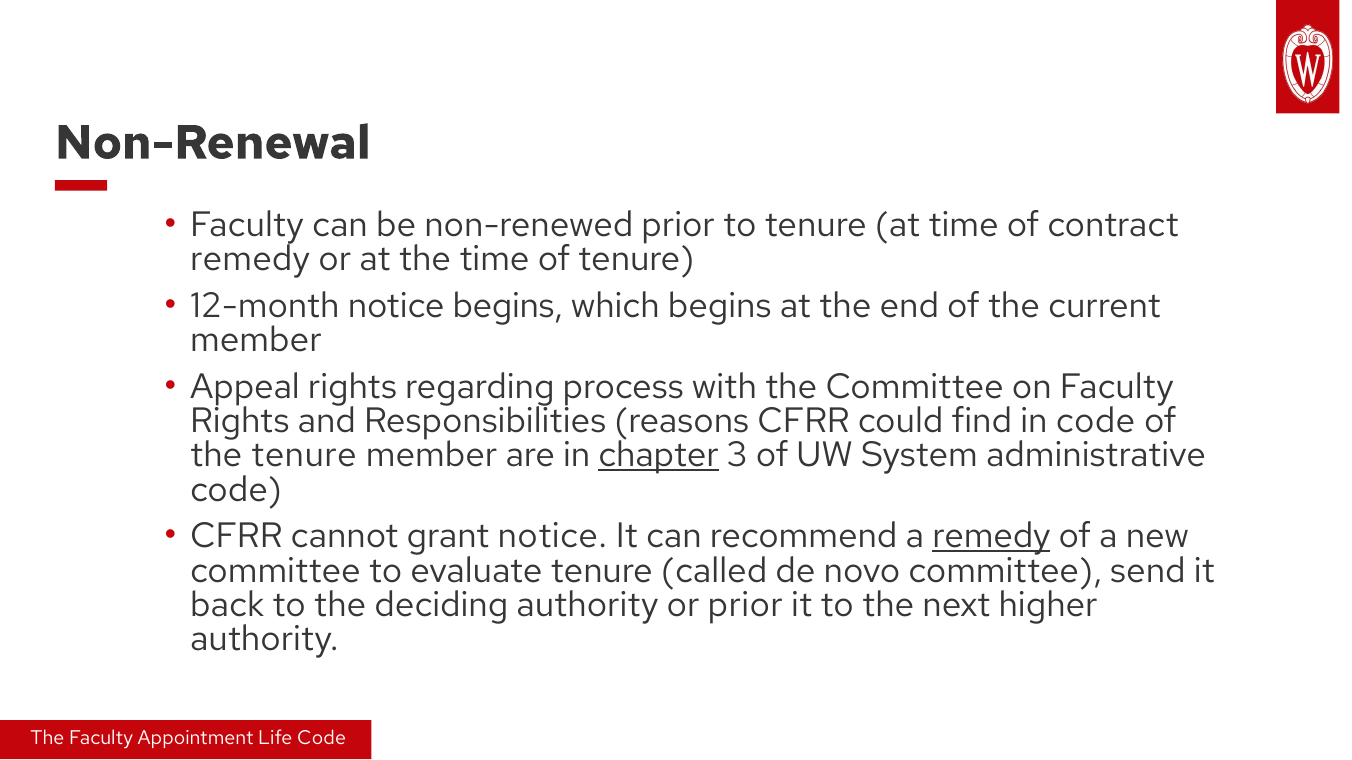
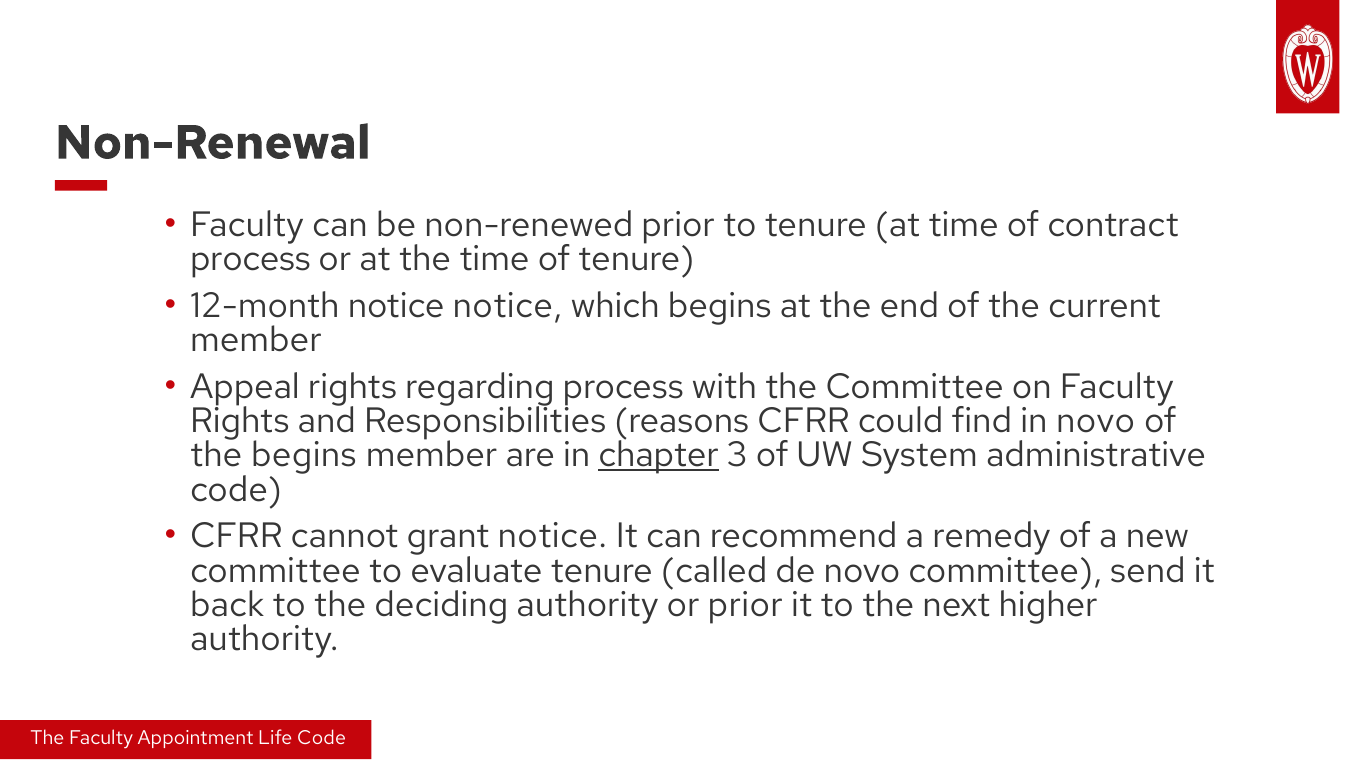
remedy at (250, 259): remedy -> process
notice begins: begins -> notice
in code: code -> novo
the tenure: tenure -> begins
remedy at (991, 537) underline: present -> none
